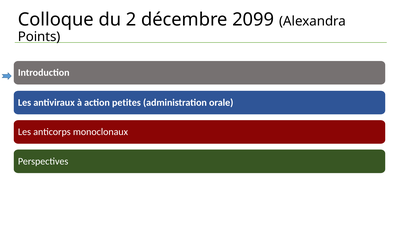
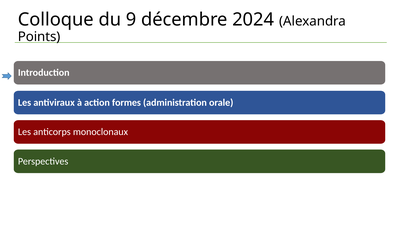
2: 2 -> 9
2099: 2099 -> 2024
petites: petites -> formes
